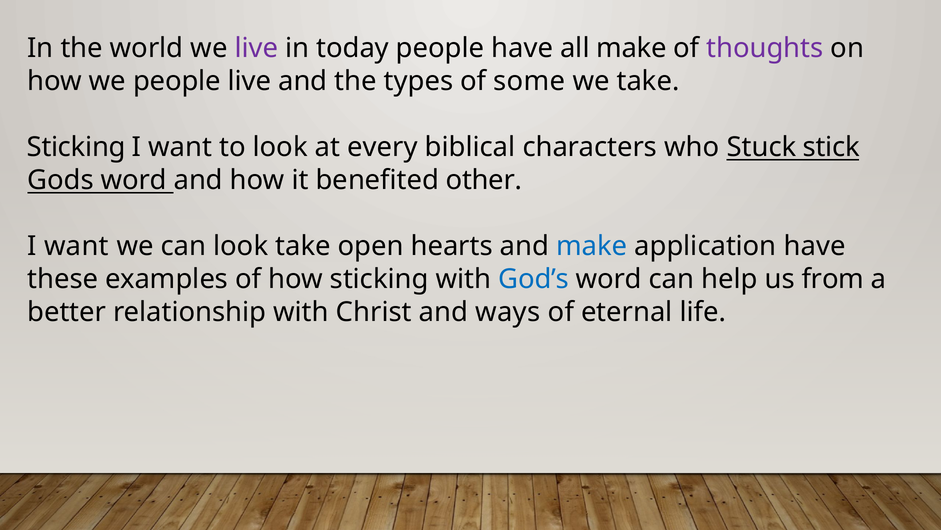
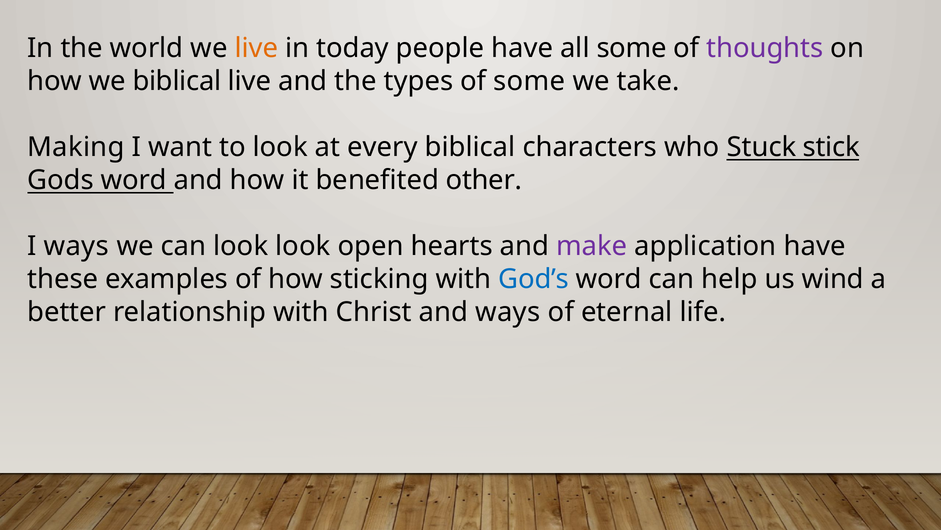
live at (256, 48) colour: purple -> orange
all make: make -> some
we people: people -> biblical
Sticking at (76, 147): Sticking -> Making
want at (76, 246): want -> ways
look take: take -> look
make at (592, 246) colour: blue -> purple
from: from -> wind
